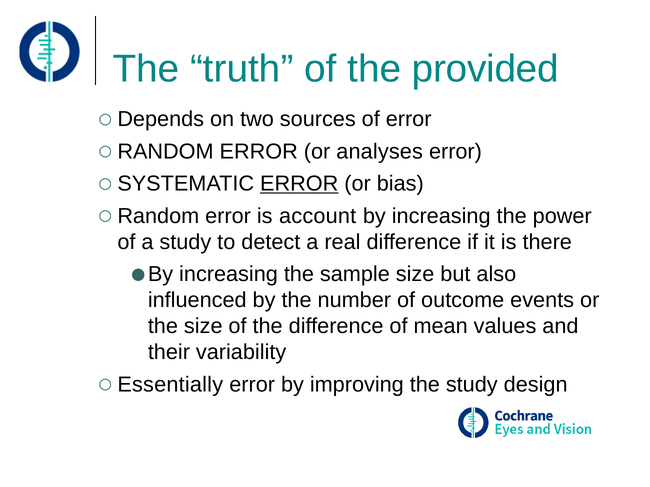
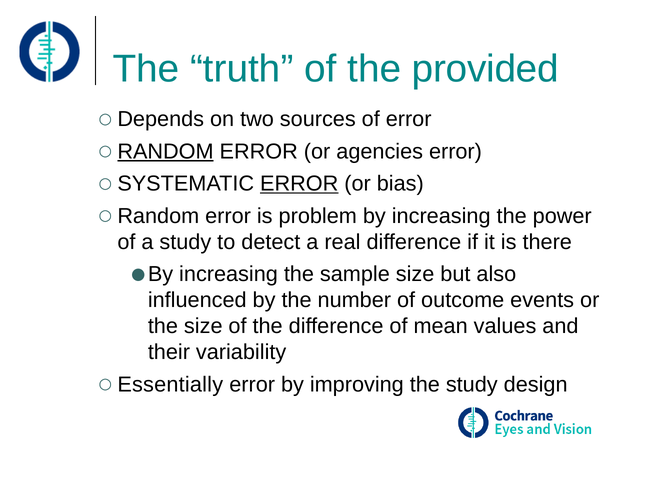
RANDOM at (166, 152) underline: none -> present
analyses: analyses -> agencies
account: account -> problem
